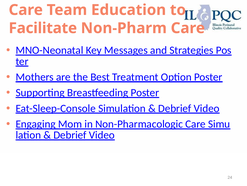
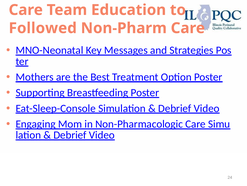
Facilitate: Facilitate -> Followed
